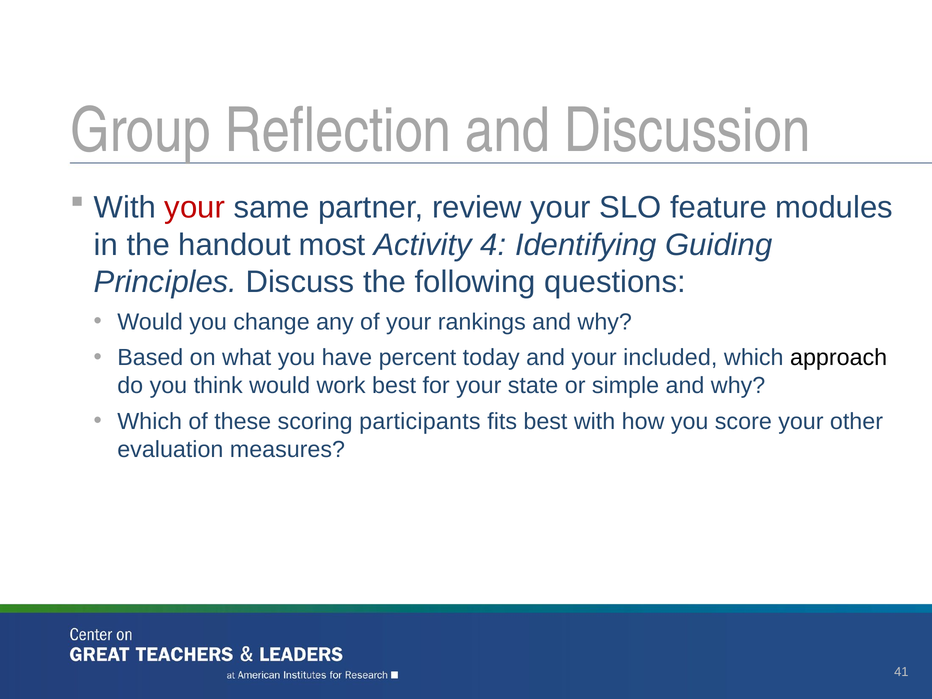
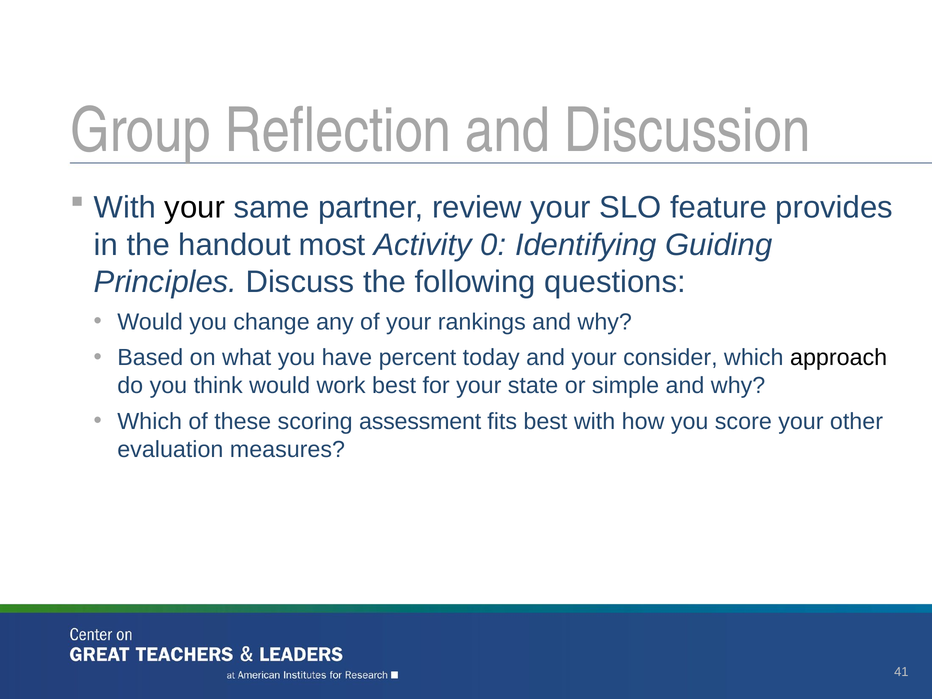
your at (195, 208) colour: red -> black
modules: modules -> provides
4: 4 -> 0
included: included -> consider
participants: participants -> assessment
